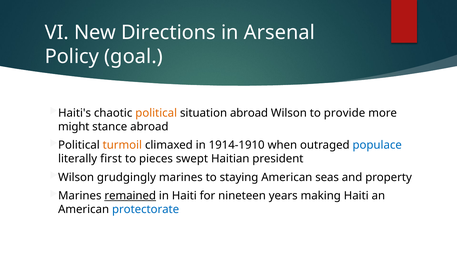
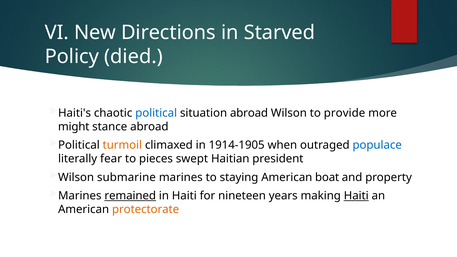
Arsenal: Arsenal -> Starved
goal: goal -> died
political at (156, 113) colour: orange -> blue
1914-1910: 1914-1910 -> 1914-1905
first: first -> fear
grudgingly: grudgingly -> submarine
seas: seas -> boat
Haiti at (356, 196) underline: none -> present
protectorate colour: blue -> orange
